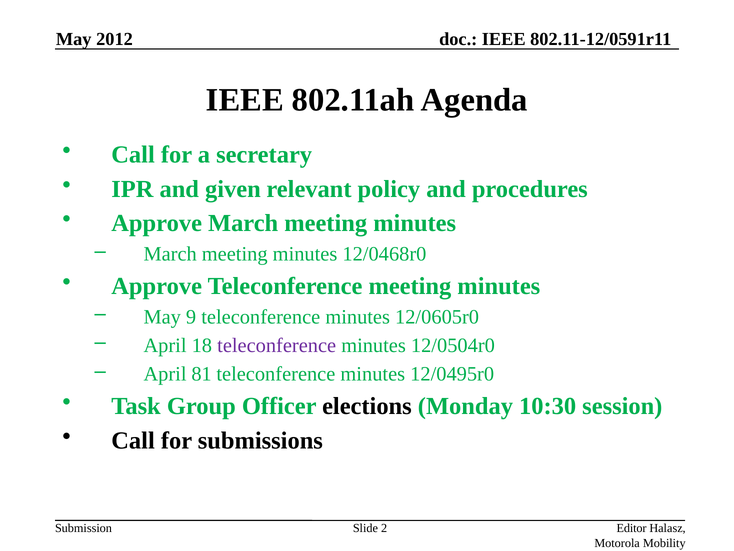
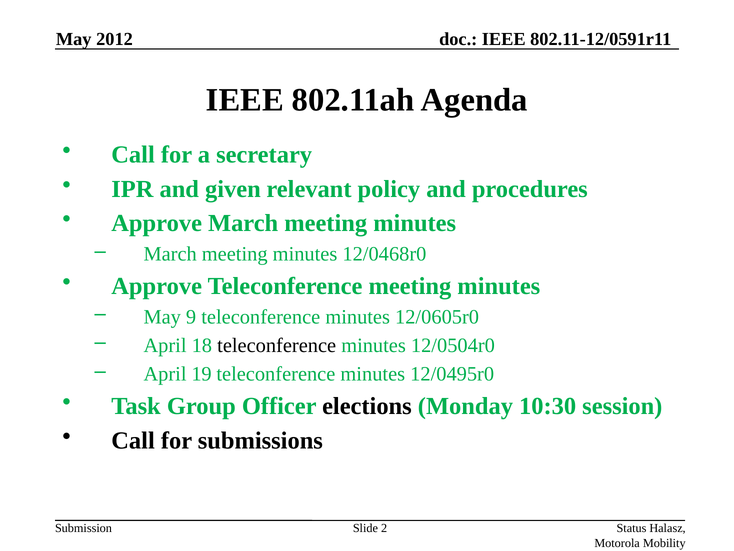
teleconference at (277, 345) colour: purple -> black
81: 81 -> 19
Editor: Editor -> Status
